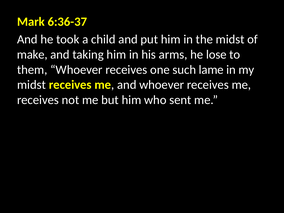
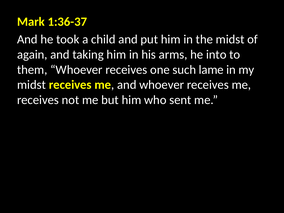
6:36-37: 6:36-37 -> 1:36-37
make: make -> again
lose: lose -> into
